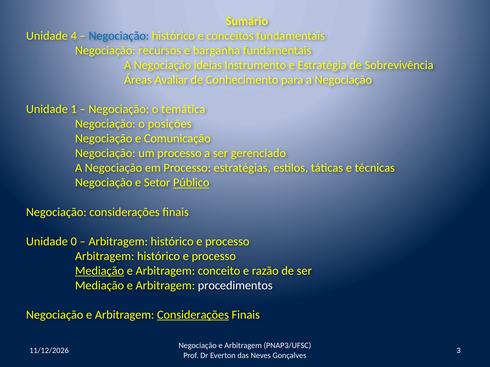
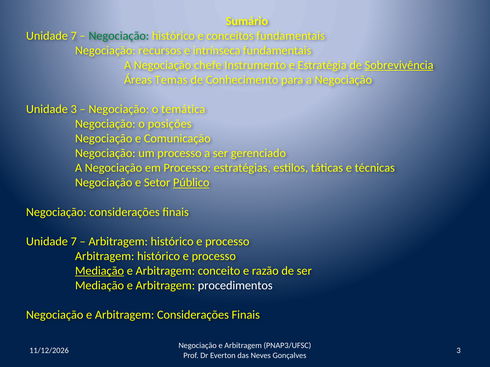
4 at (74, 36): 4 -> 7
Negociação at (119, 36) colour: blue -> green
barganha: barganha -> intrínseca
ideias: ideias -> chefe
Sobrevivência underline: none -> present
Avaliar: Avaliar -> Temas
Unidade 1: 1 -> 3
0 at (74, 242): 0 -> 7
Considerações at (193, 315) underline: present -> none
